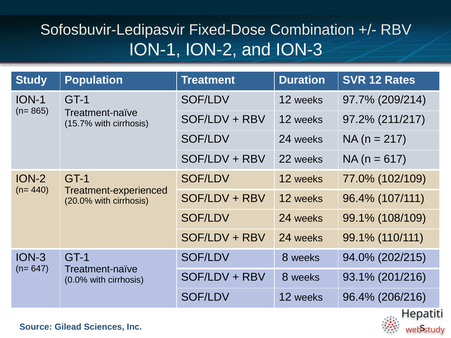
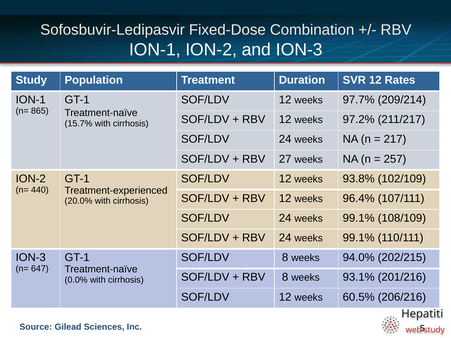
22: 22 -> 27
617: 617 -> 257
77.0%: 77.0% -> 93.8%
SOF/LDV 12 weeks 96.4%: 96.4% -> 60.5%
